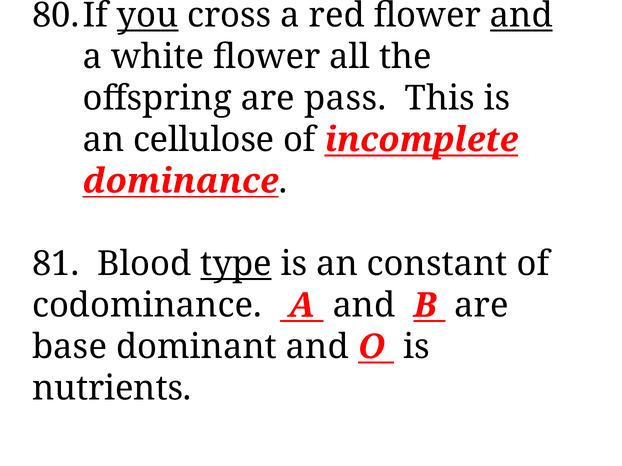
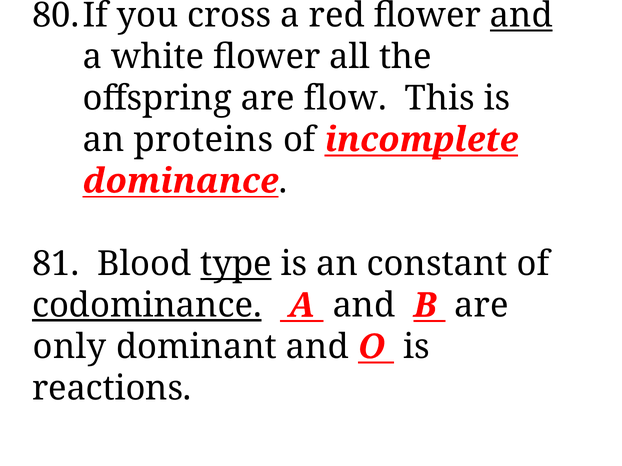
you underline: present -> none
pass: pass -> flow
cellulose: cellulose -> proteins
codominance underline: none -> present
base: base -> only
nutrients: nutrients -> reactions
